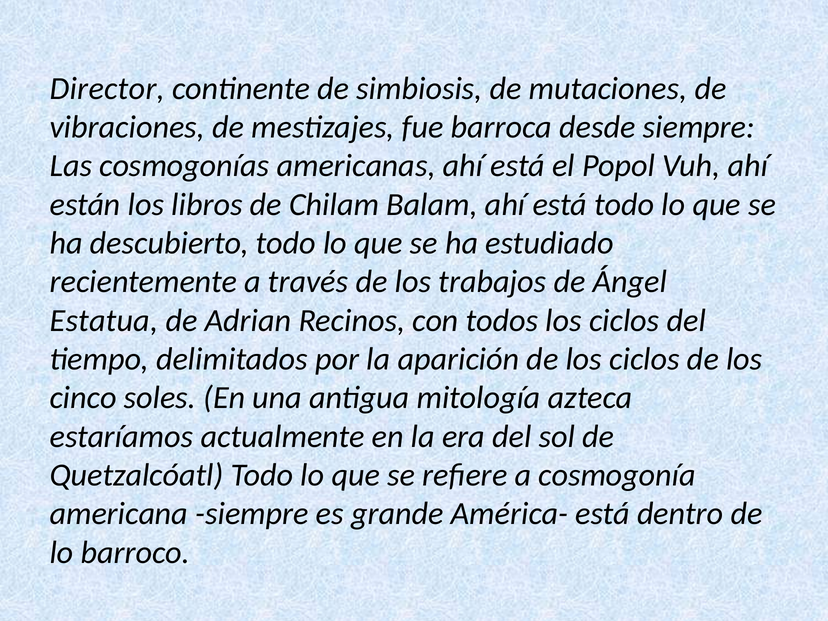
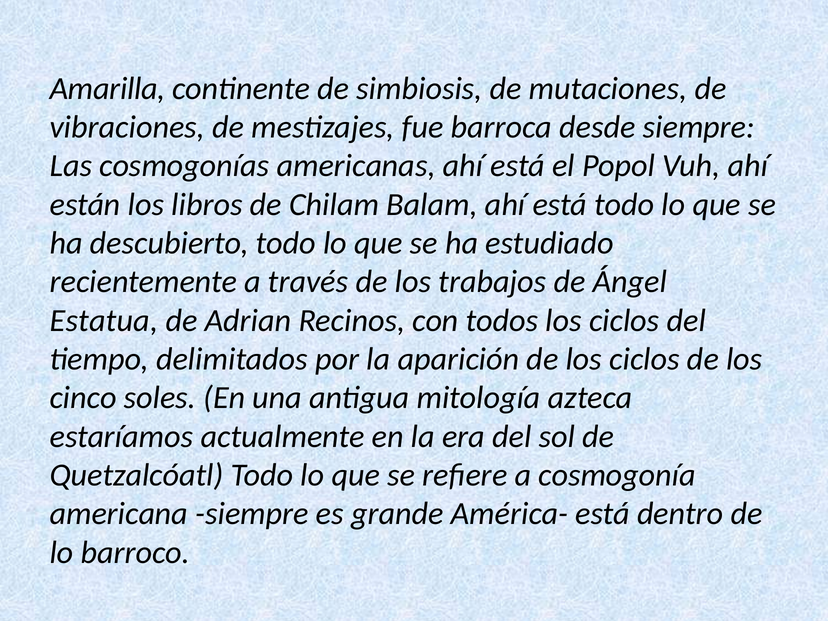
Director: Director -> Amarilla
